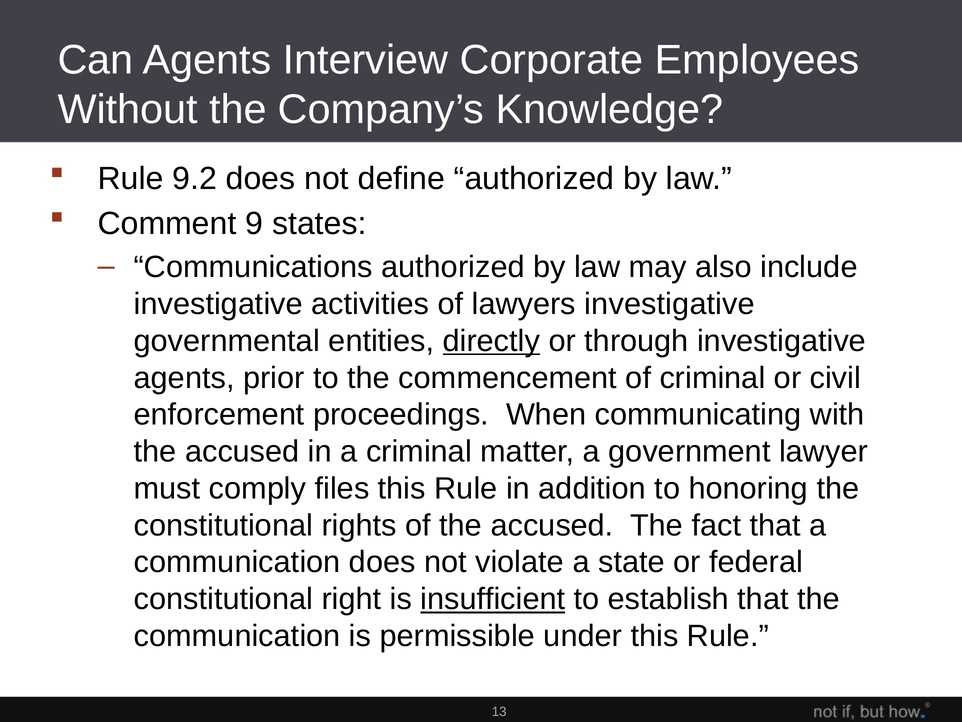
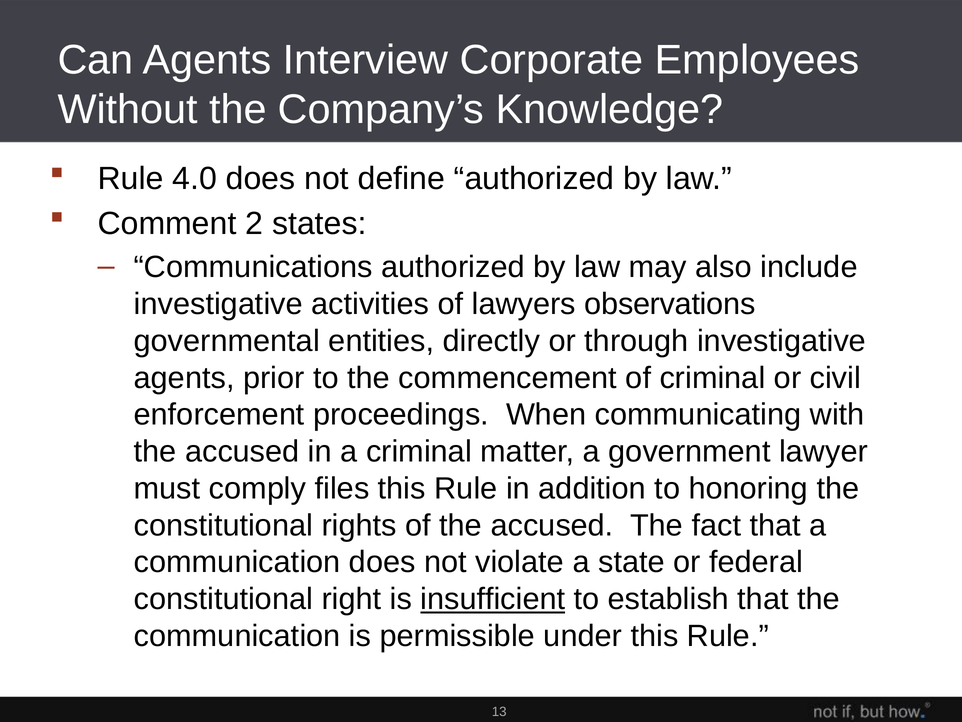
9.2: 9.2 -> 4.0
9: 9 -> 2
lawyers investigative: investigative -> observations
directly underline: present -> none
